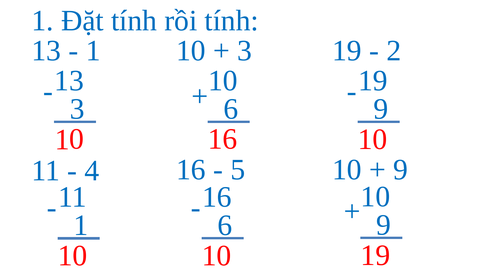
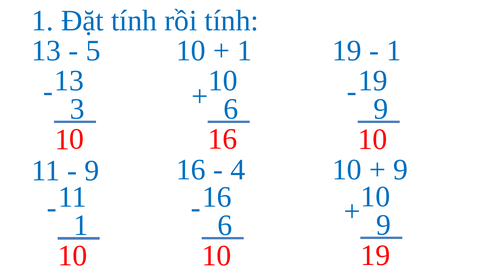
1 at (93, 51): 1 -> 5
3 at (245, 51): 3 -> 1
2 at (394, 51): 2 -> 1
5: 5 -> 4
4 at (92, 171): 4 -> 9
